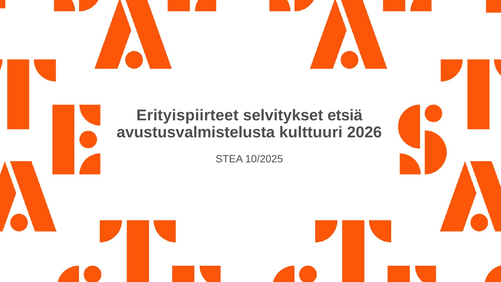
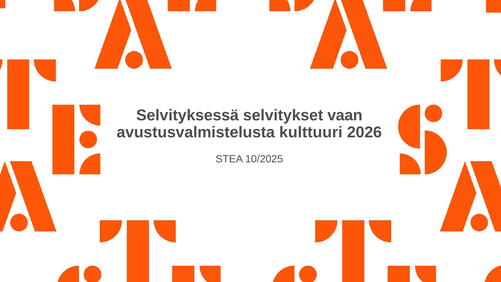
Erityispiirteet: Erityispiirteet -> Selvityksessä
etsiä: etsiä -> vaan
